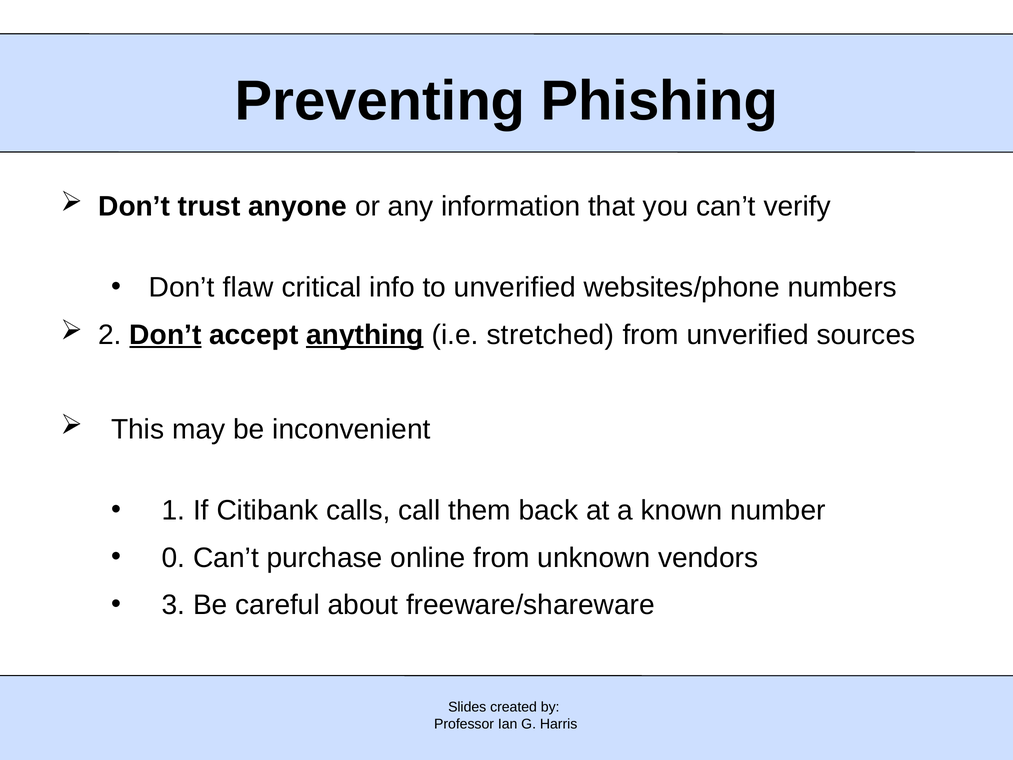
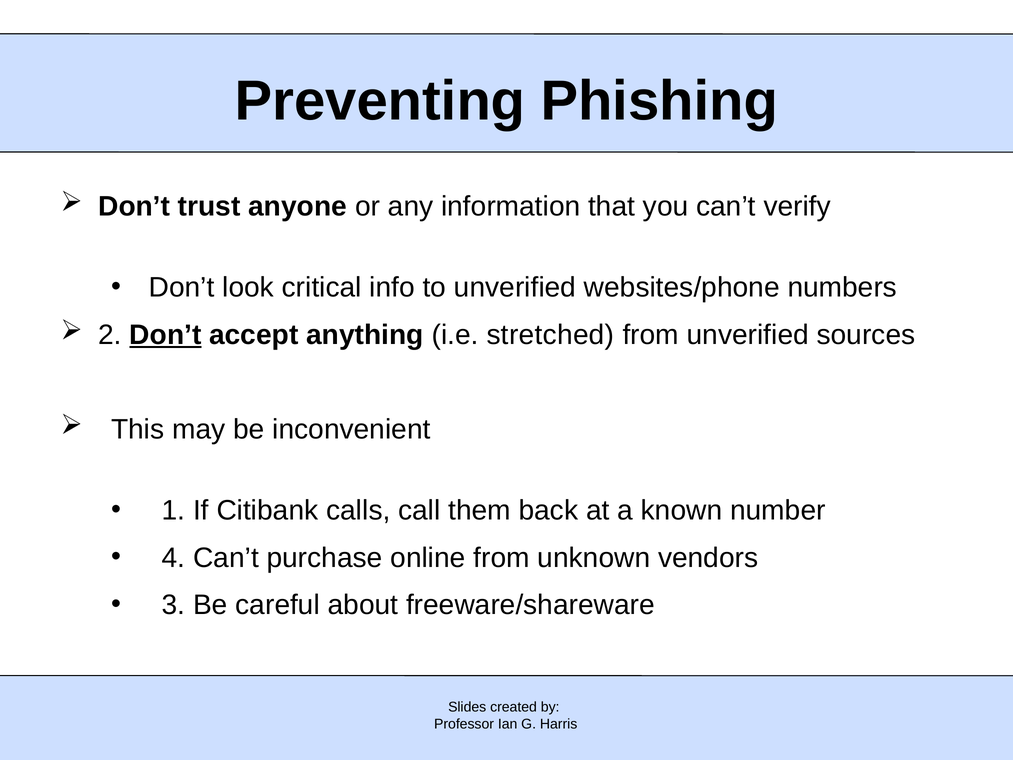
flaw: flaw -> look
anything underline: present -> none
0: 0 -> 4
